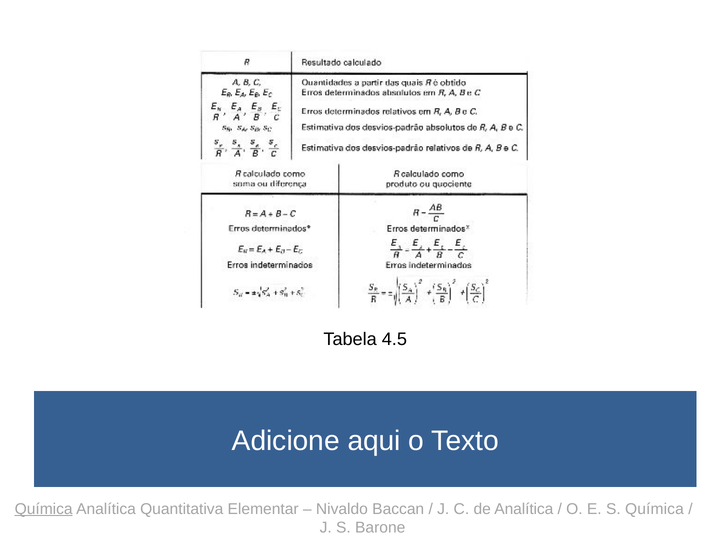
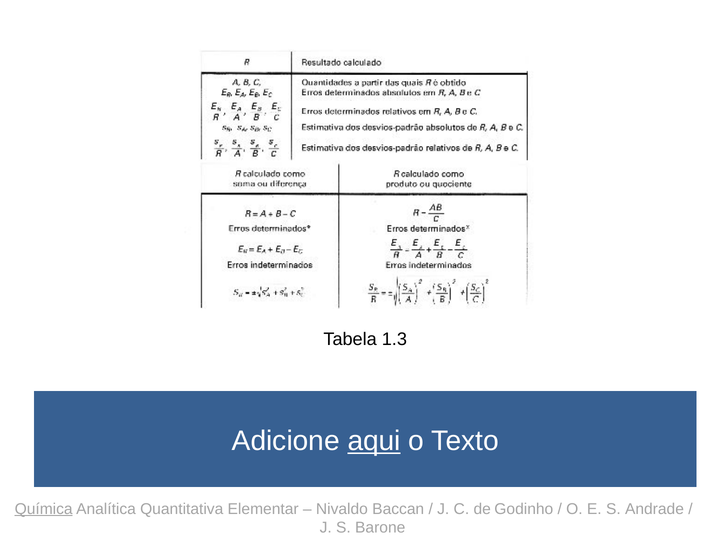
4.5: 4.5 -> 1.3
aqui underline: none -> present
de Analítica: Analítica -> Godinho
S Química: Química -> Andrade
